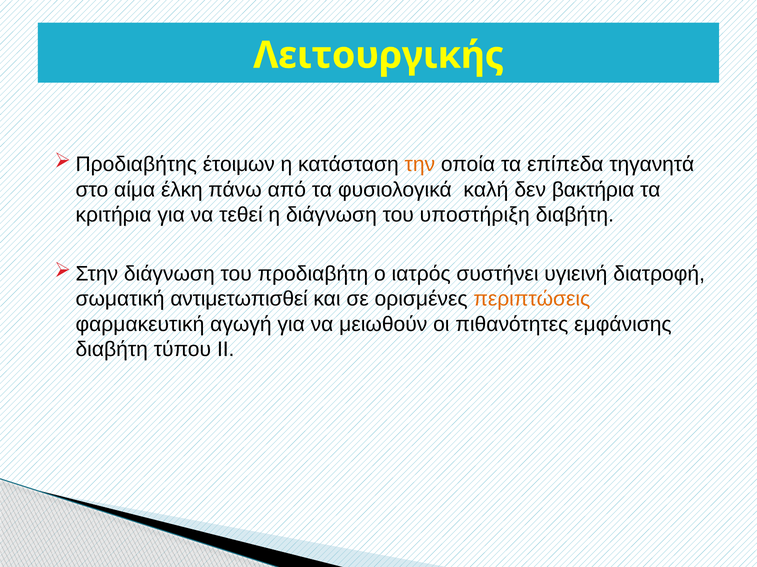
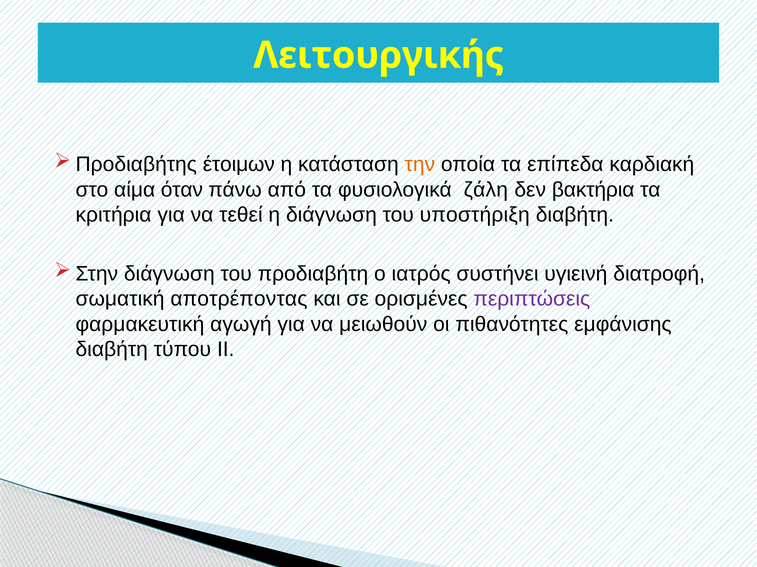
τηγανητά: τηγανητά -> καρδιακή
έλκη: έλκη -> όταν
καλή: καλή -> ζάλη
αντιμετωπισθεί: αντιμετωπισθεί -> αποτρέποντας
περιπτώσεις colour: orange -> purple
